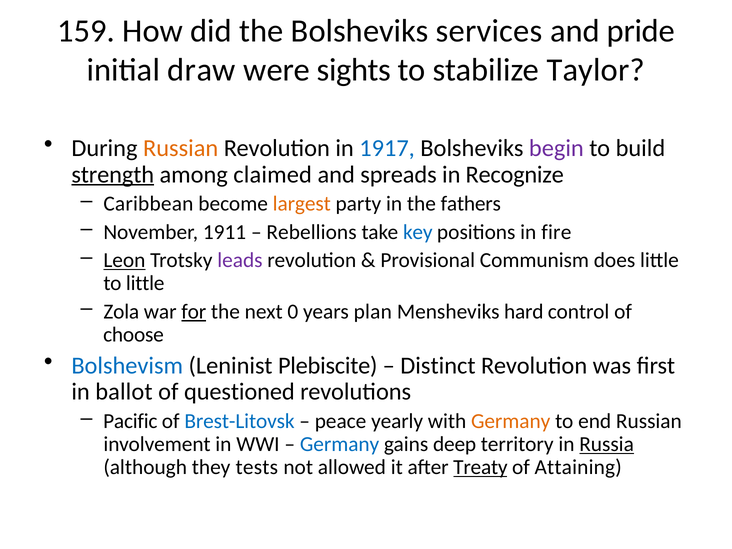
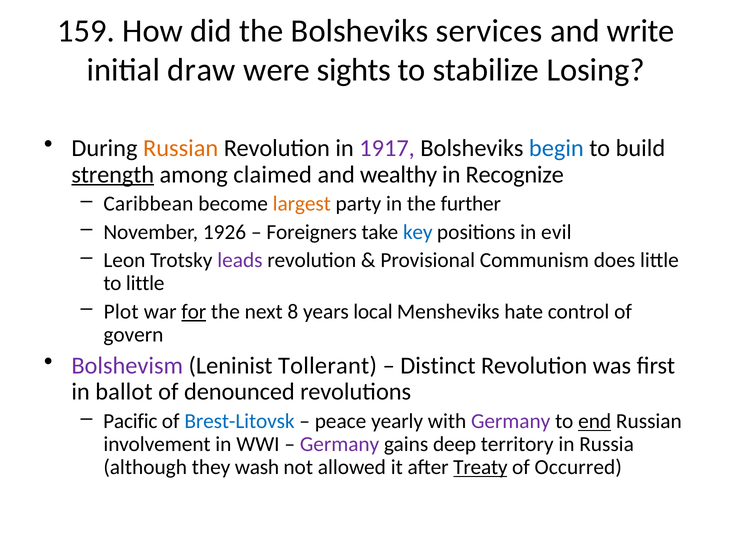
pride: pride -> write
Taylor: Taylor -> Losing
1917 colour: blue -> purple
begin colour: purple -> blue
spreads: spreads -> wealthy
fathers: fathers -> further
1911: 1911 -> 1926
Rebellions: Rebellions -> Foreigners
fire: fire -> evil
Leon underline: present -> none
Zola: Zola -> Plot
0: 0 -> 8
plan: plan -> local
hard: hard -> hate
choose: choose -> govern
Bolshevism colour: blue -> purple
Plebiscite: Plebiscite -> Tollerant
questioned: questioned -> denounced
Germany at (511, 421) colour: orange -> purple
end underline: none -> present
Germany at (340, 444) colour: blue -> purple
Russia underline: present -> none
tests: tests -> wash
Attaining: Attaining -> Occurred
